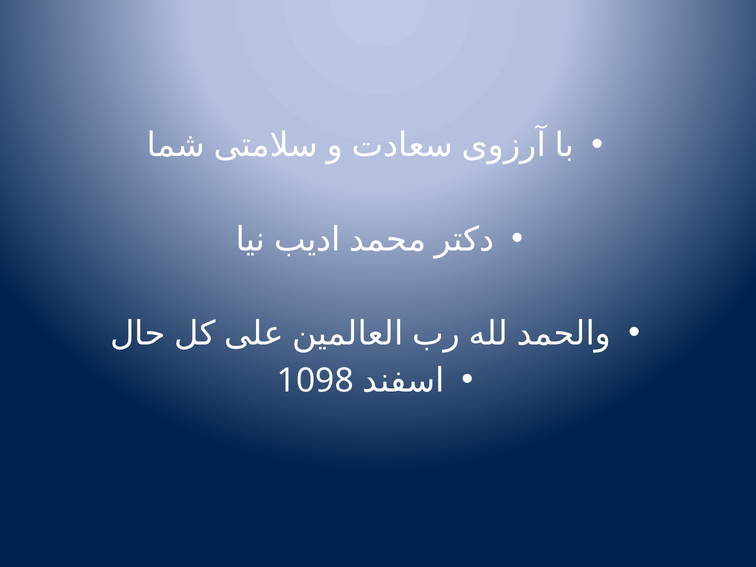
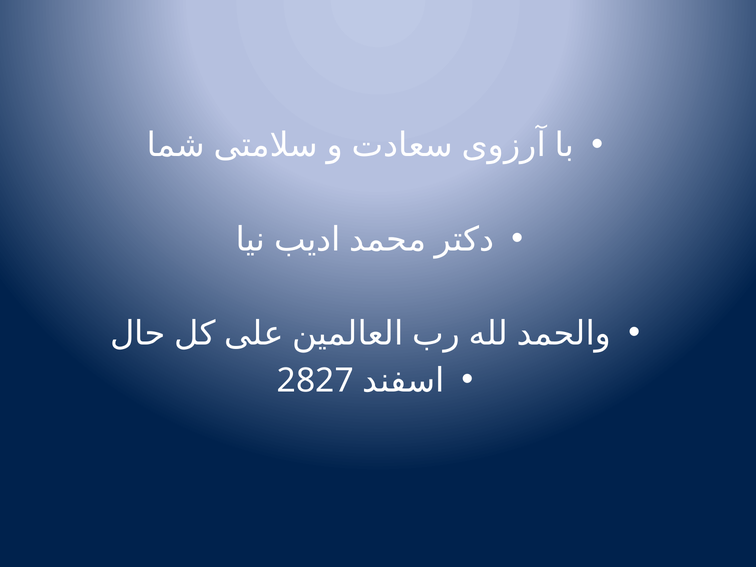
1098: 1098 -> 2827
